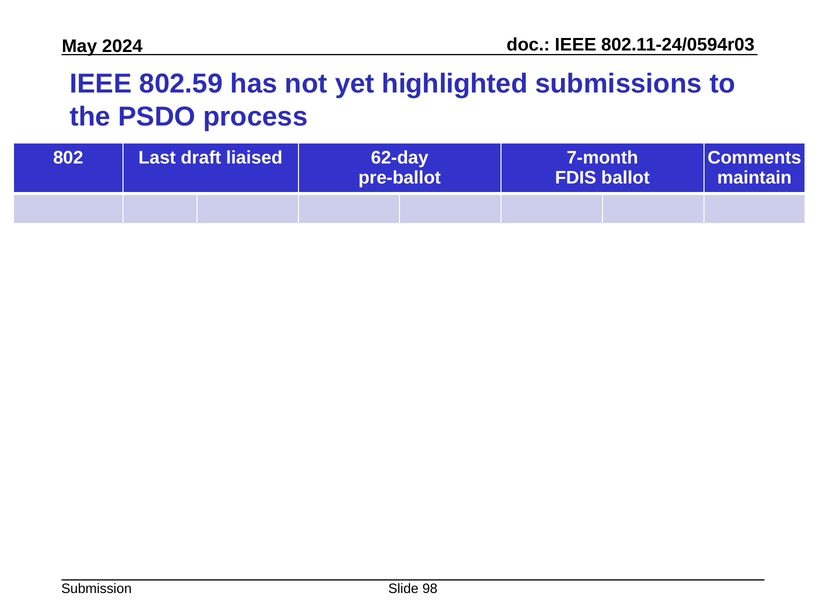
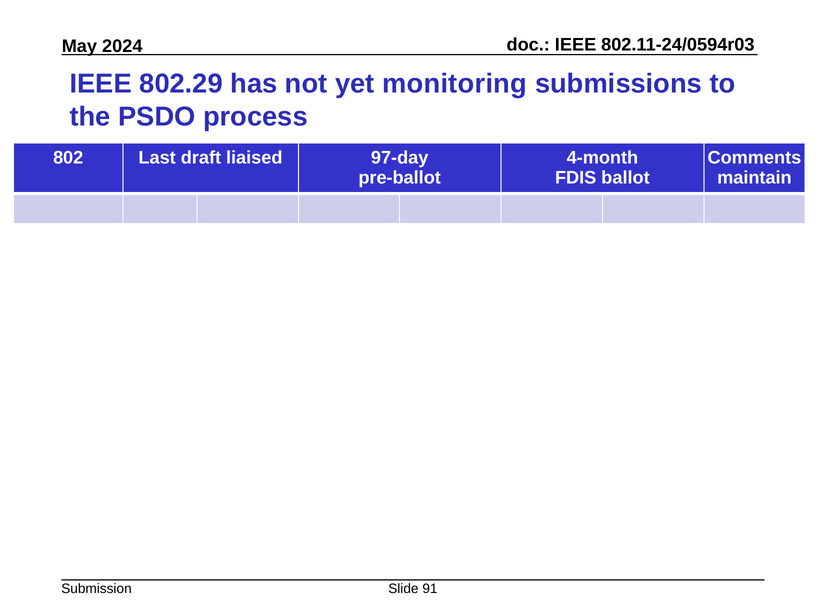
802.59: 802.59 -> 802.29
highlighted: highlighted -> monitoring
62-day: 62-day -> 97-day
7-month: 7-month -> 4-month
98: 98 -> 91
